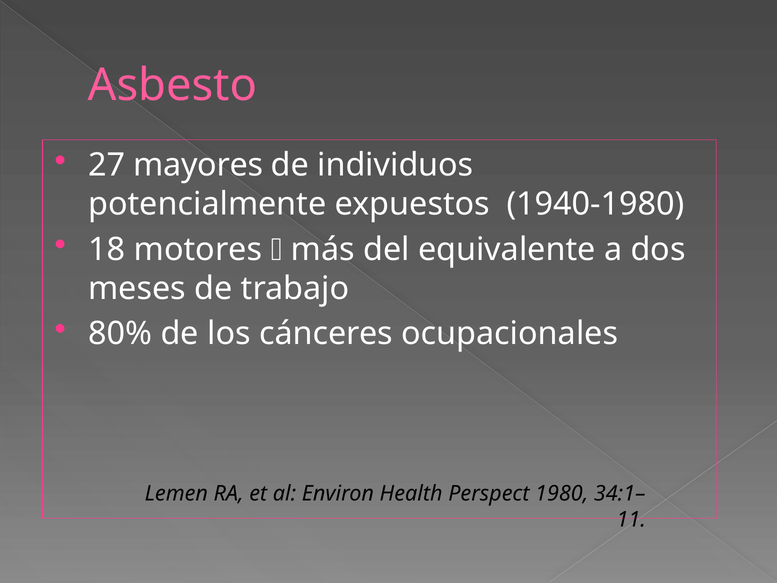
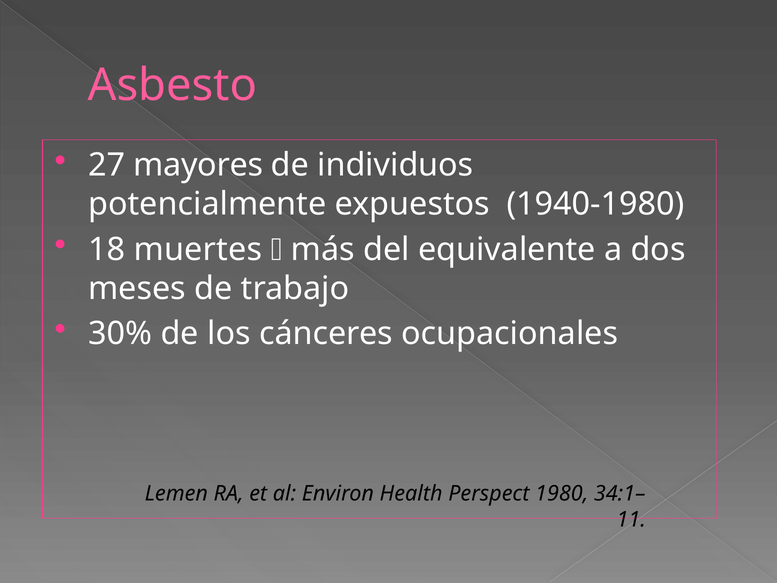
motores: motores -> muertes
80%: 80% -> 30%
